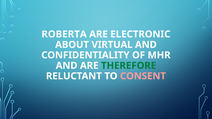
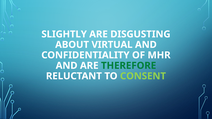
ROBERTA: ROBERTA -> SLIGHTLY
ELECTRONIC: ELECTRONIC -> DISGUSTING
CONSENT colour: pink -> light green
